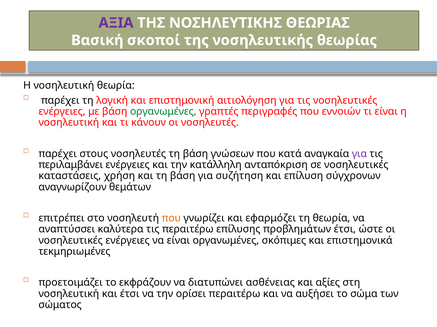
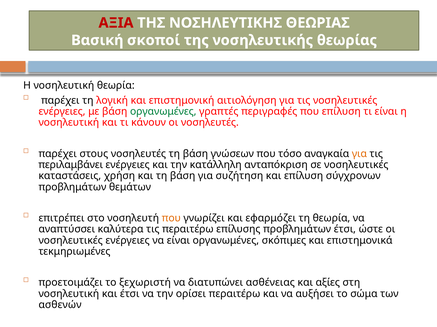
ΑΞΙΑ colour: purple -> red
που εννοιών: εννοιών -> επίλυση
κατά: κατά -> τόσο
για at (359, 154) colour: purple -> orange
αναγνωρίζουν at (72, 187): αναγνωρίζουν -> προβλημάτων
εκφράζουν: εκφράζουν -> ξεχωριστή
σώματος: σώματος -> ασθενών
